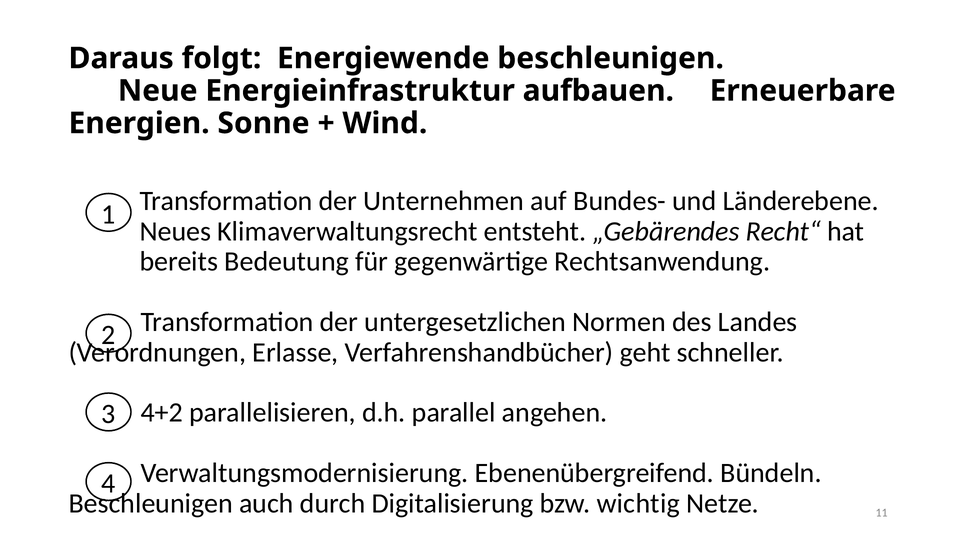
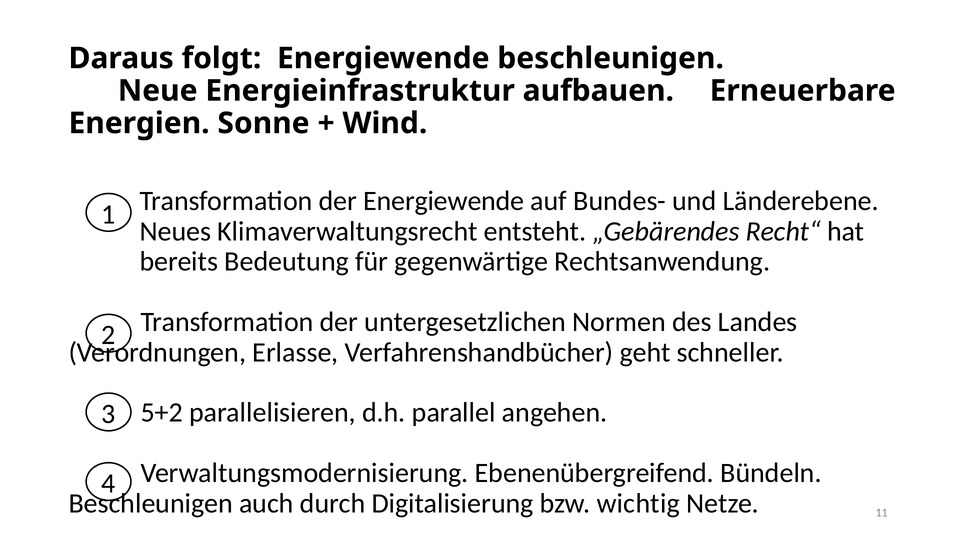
der Unternehmen: Unternehmen -> Energiewende
4+2: 4+2 -> 5+2
